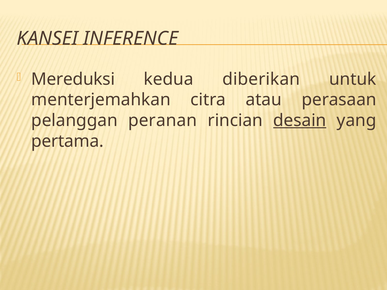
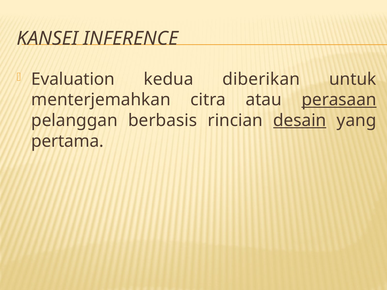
Mereduksi: Mereduksi -> Evaluation
perasaan underline: none -> present
peranan: peranan -> berbasis
